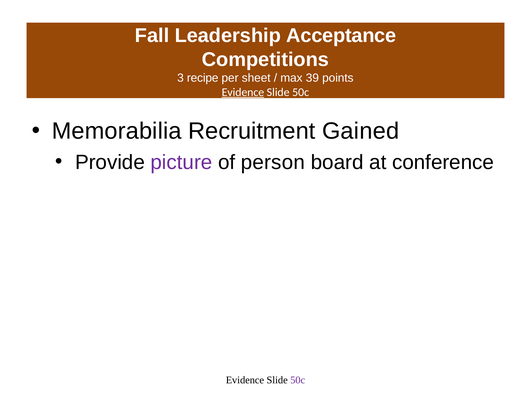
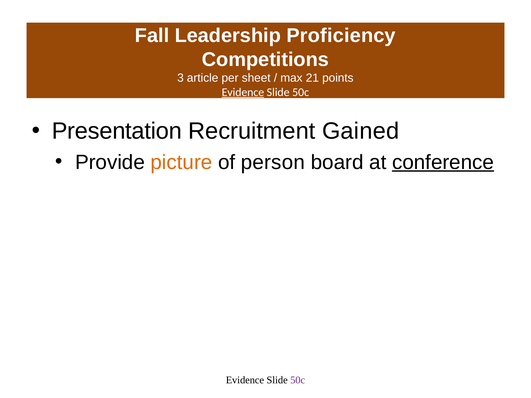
Acceptance: Acceptance -> Proficiency
recipe: recipe -> article
39: 39 -> 21
Memorabilia: Memorabilia -> Presentation
picture colour: purple -> orange
conference underline: none -> present
